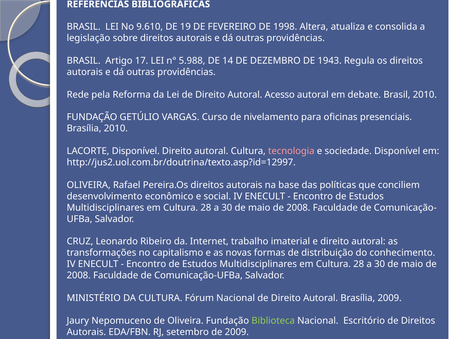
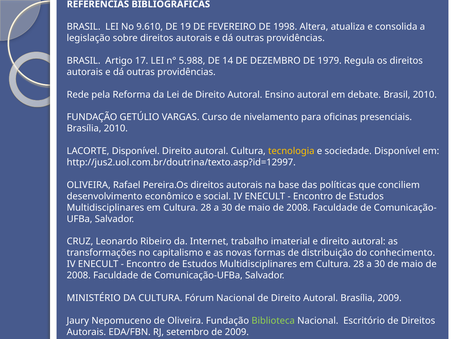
1943: 1943 -> 1979
Acesso: Acesso -> Ensino
tecnologia colour: pink -> yellow
